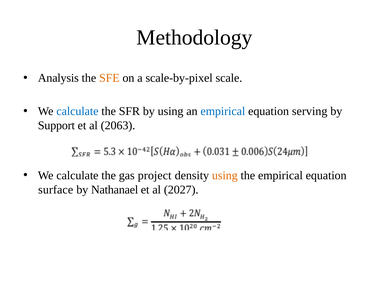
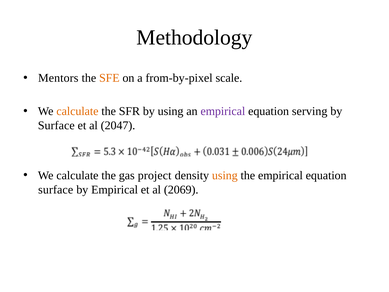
Analysis: Analysis -> Mentors
scale-by-pixel: scale-by-pixel -> from-by-pixel
calculate at (77, 111) colour: blue -> orange
empirical at (223, 111) colour: blue -> purple
Support at (56, 125): Support -> Surface
2063: 2063 -> 2047
by Nathanael: Nathanael -> Empirical
2027: 2027 -> 2069
